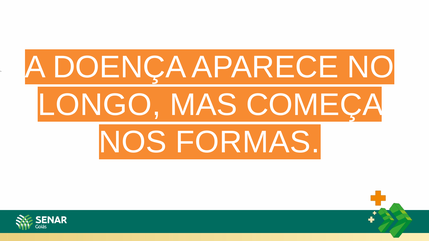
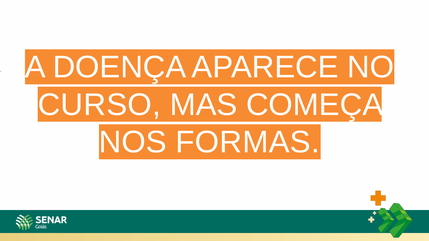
LONGO: LONGO -> CURSO
